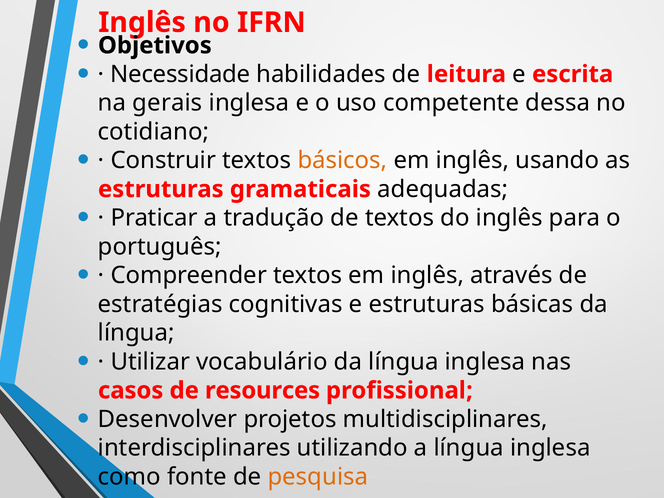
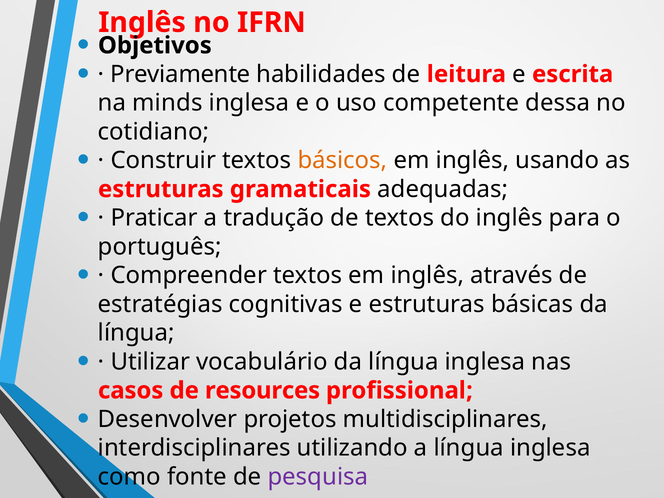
Necessidade: Necessidade -> Previamente
gerais: gerais -> minds
pesquisa colour: orange -> purple
